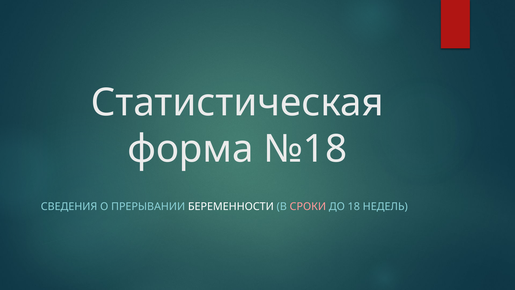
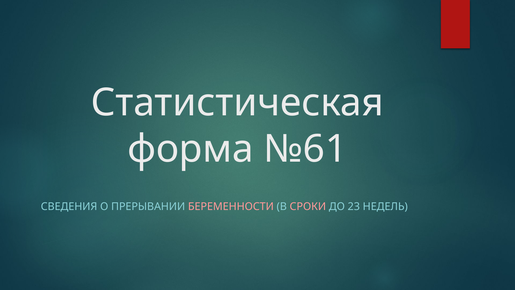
№18: №18 -> №61
БЕРЕМЕННОСТИ colour: white -> pink
18: 18 -> 23
